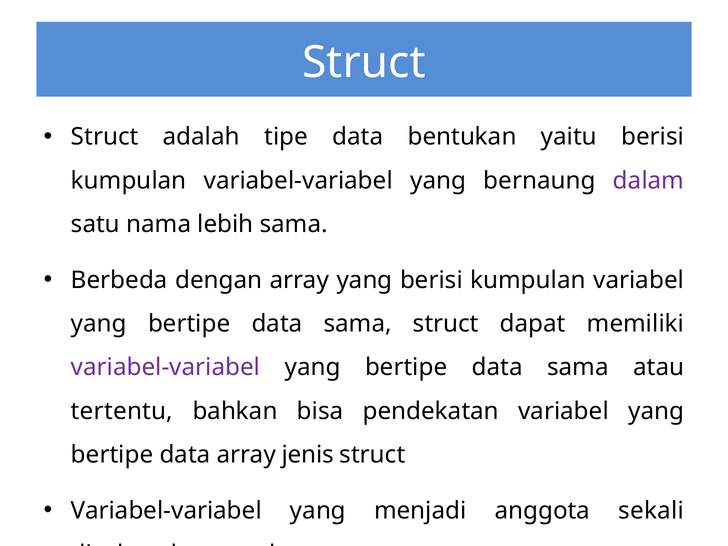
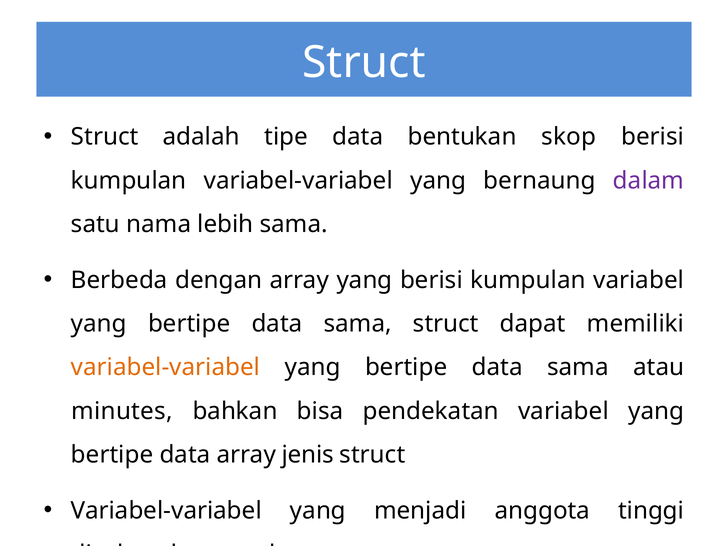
yaitu: yaitu -> skop
variabel-variabel at (166, 367) colour: purple -> orange
tertentu: tertentu -> minutes
sekali: sekali -> tinggi
